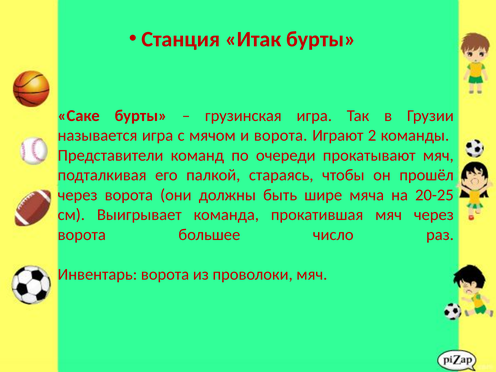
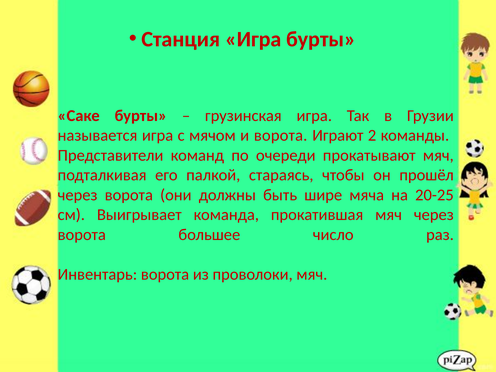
Станция Итак: Итак -> Игра
